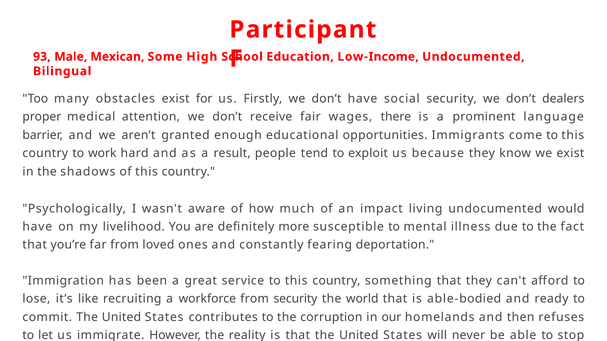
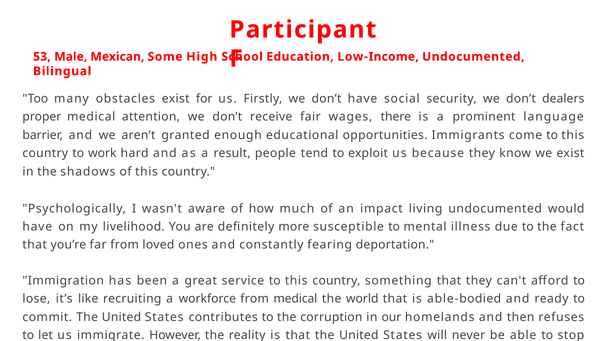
93: 93 -> 53
from security: security -> medical
